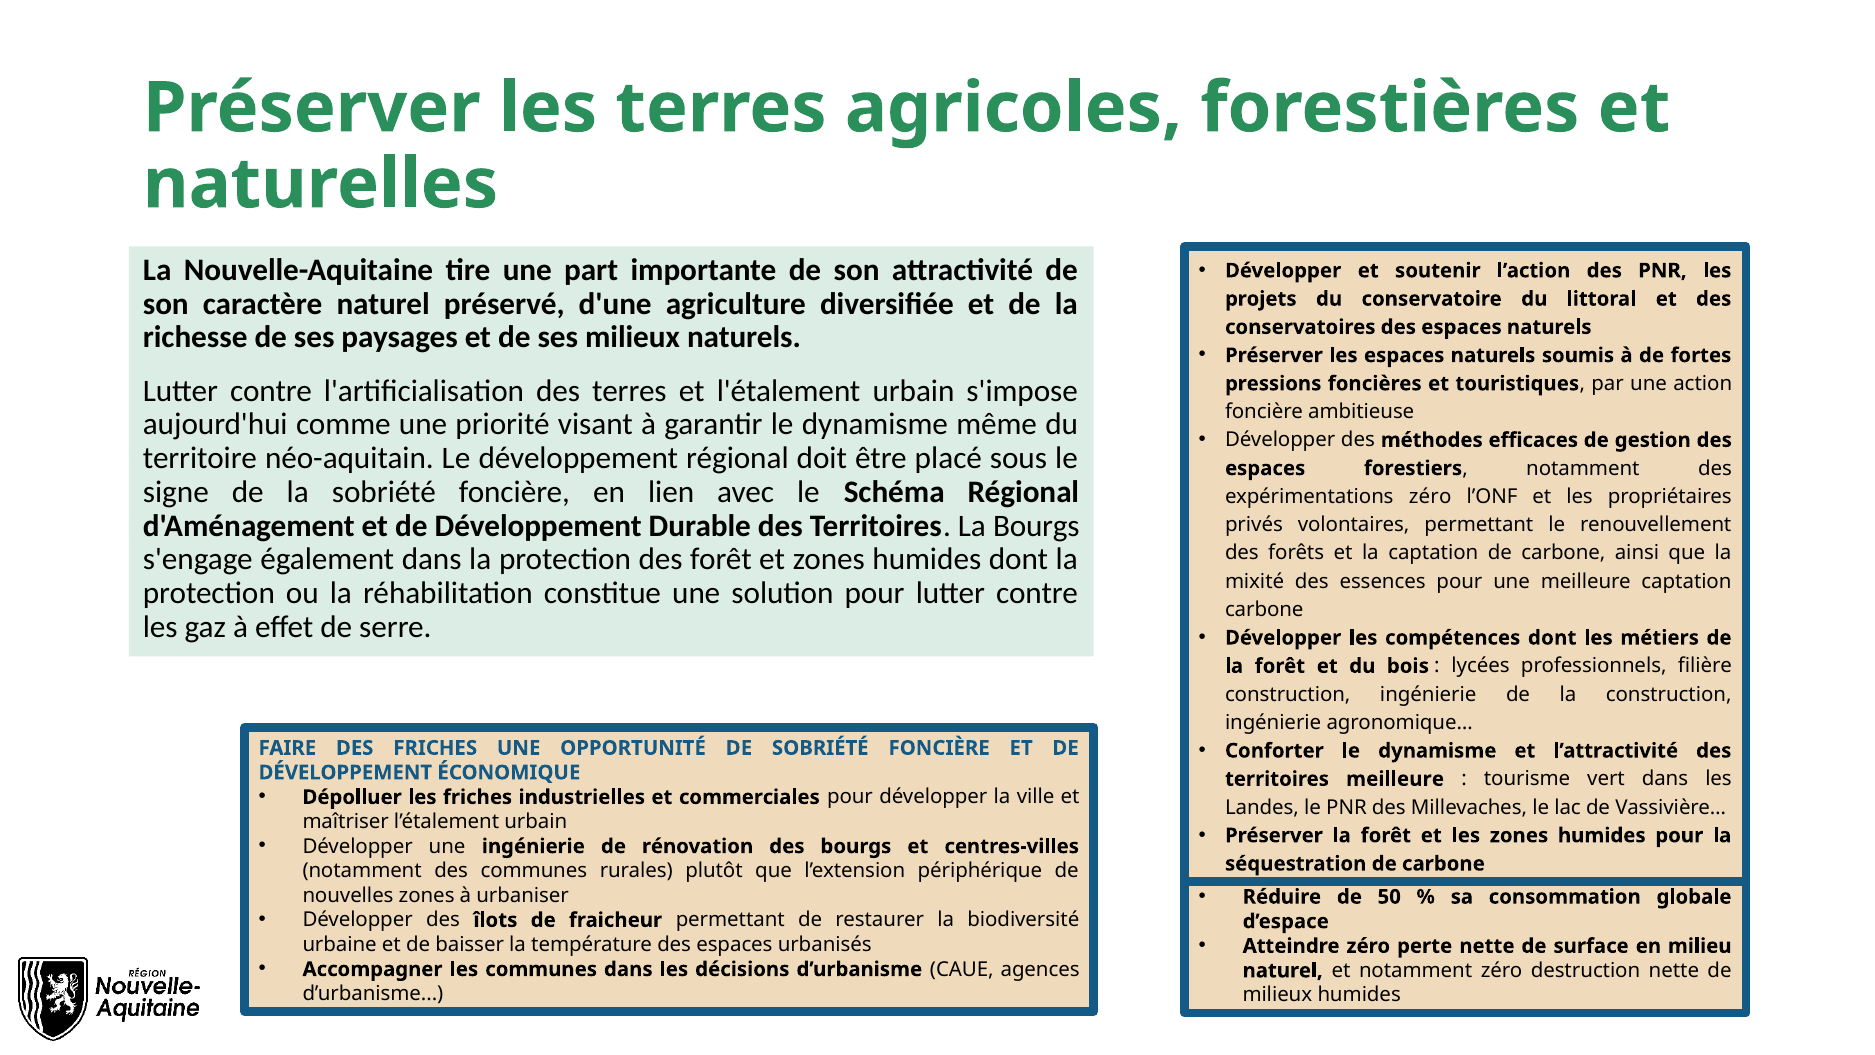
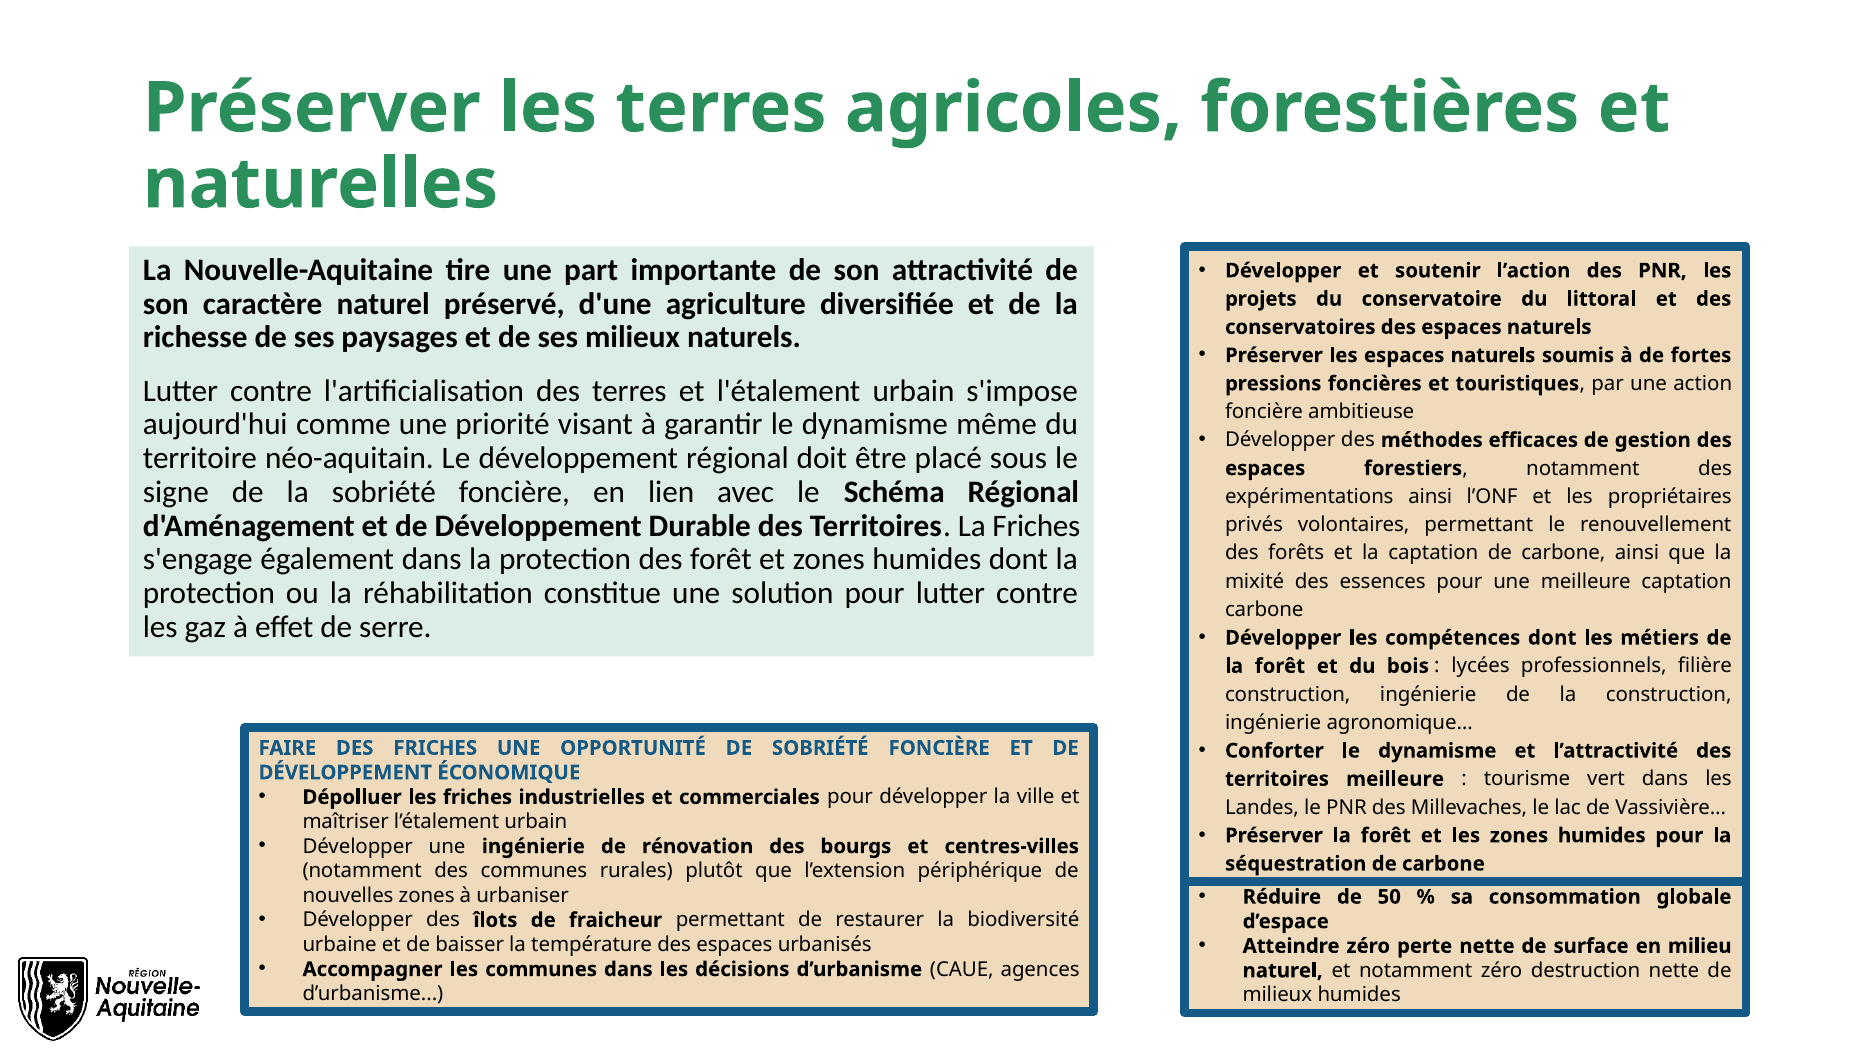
expérimentations zéro: zéro -> ainsi
La Bourgs: Bourgs -> Friches
